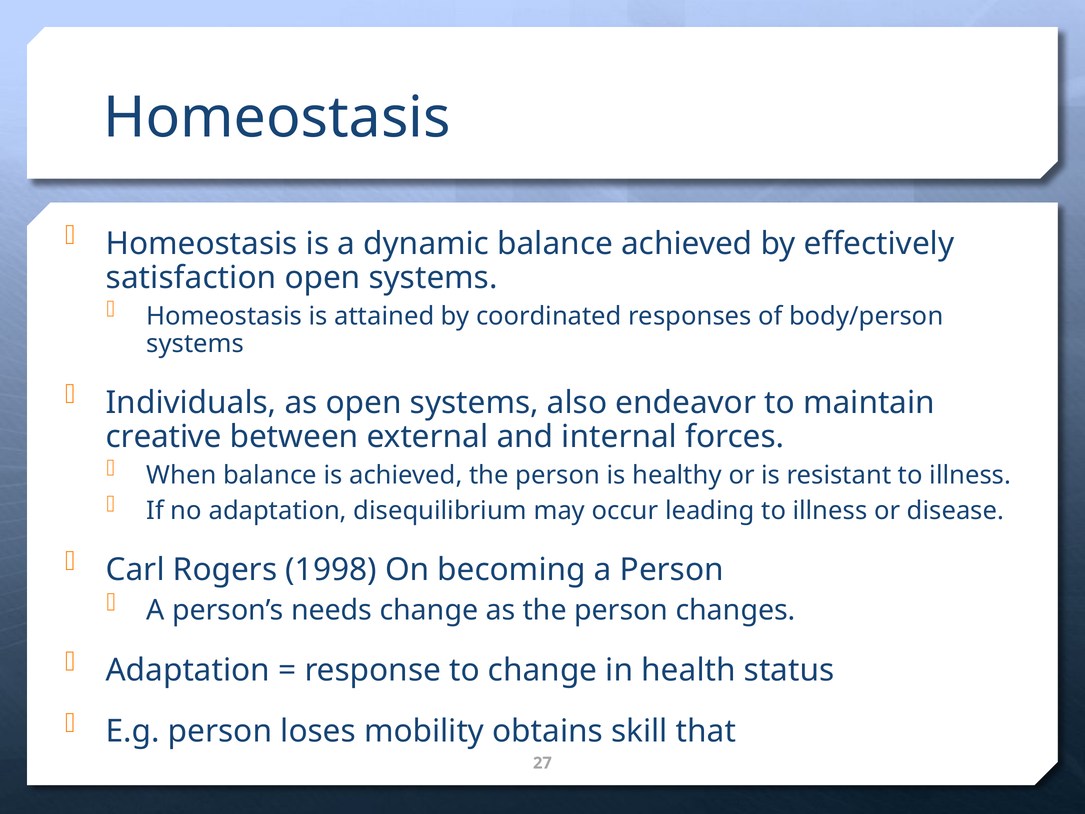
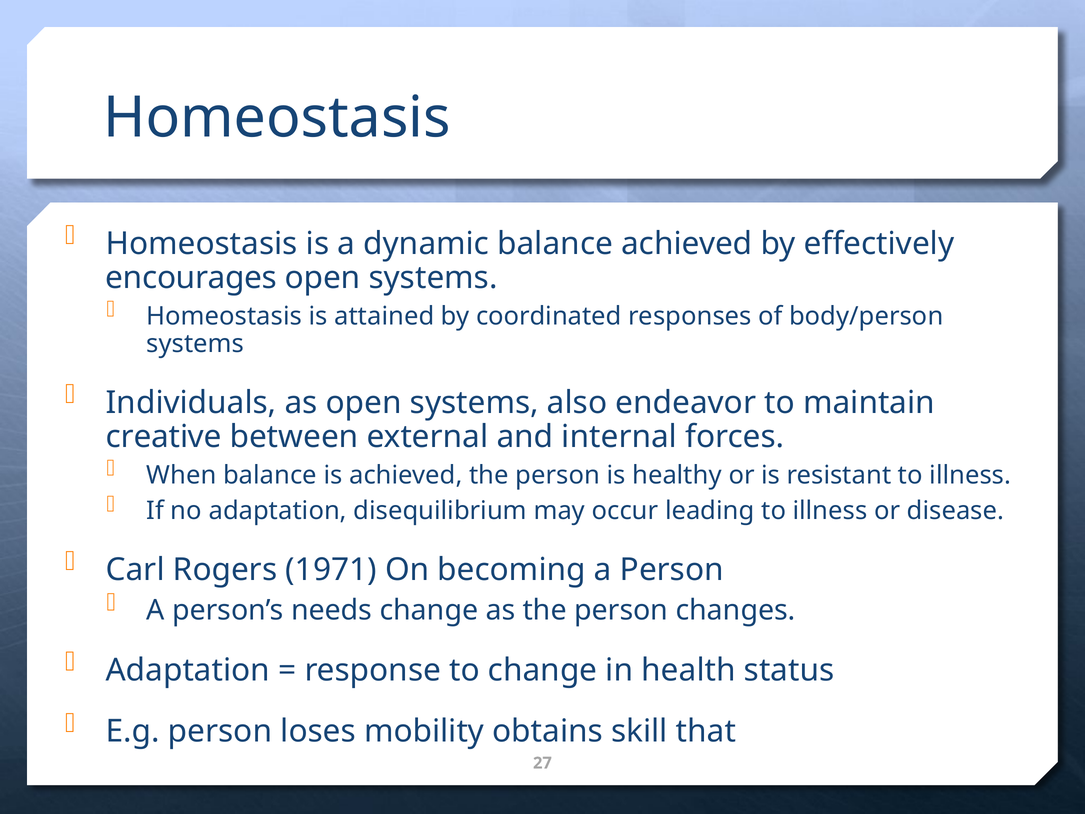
satisfaction: satisfaction -> encourages
1998: 1998 -> 1971
